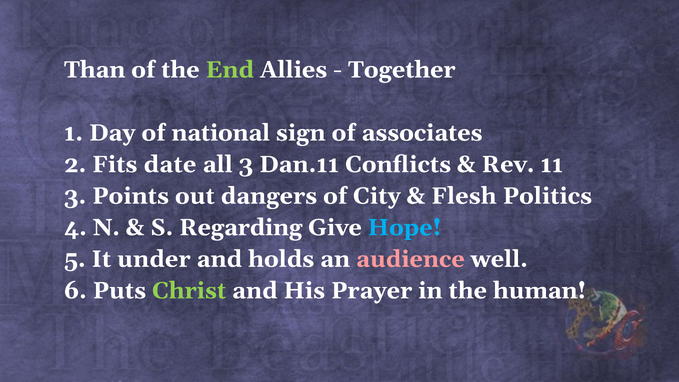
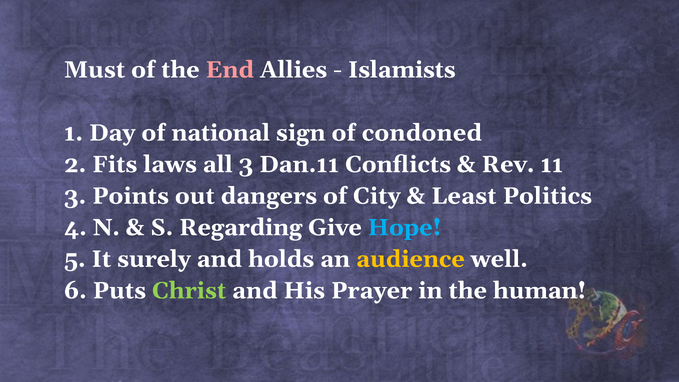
Than: Than -> Must
End colour: light green -> pink
Together: Together -> Islamists
associates: associates -> condoned
date: date -> laws
Flesh: Flesh -> Least
under: under -> surely
audience colour: pink -> yellow
